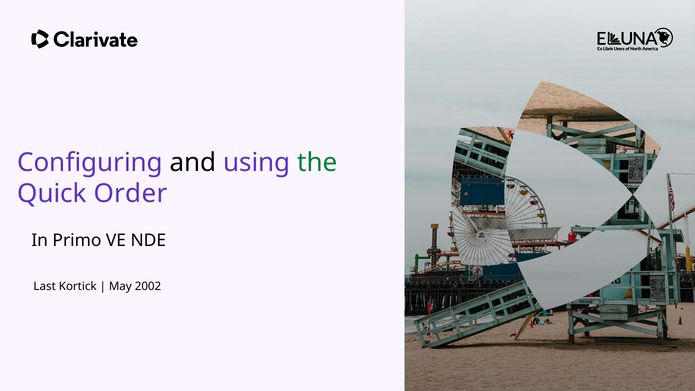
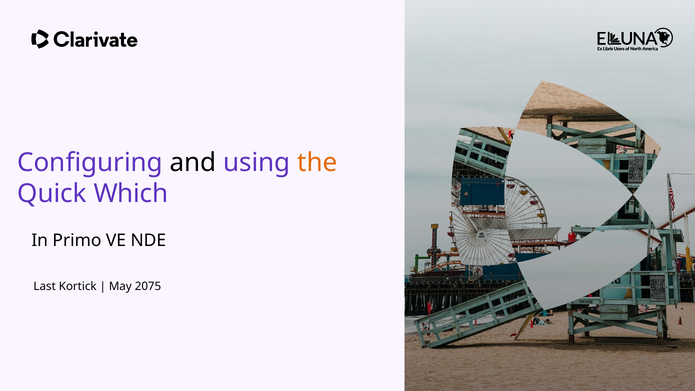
the colour: green -> orange
Order: Order -> Which
2002: 2002 -> 2075
